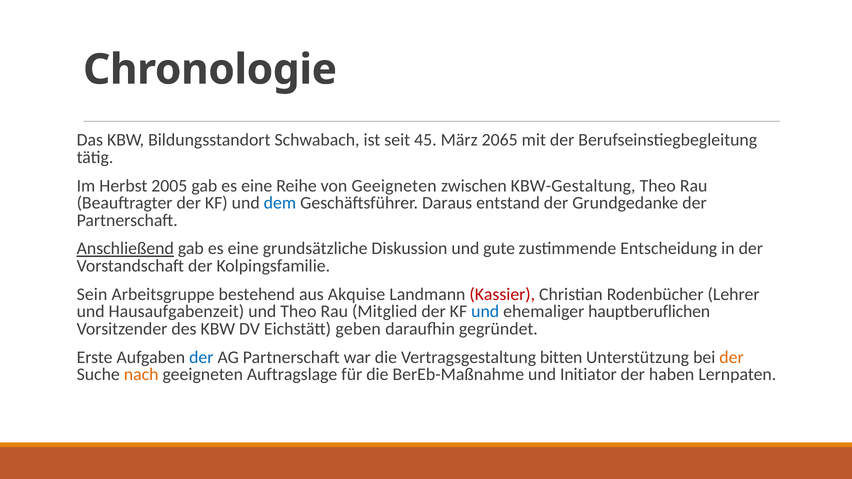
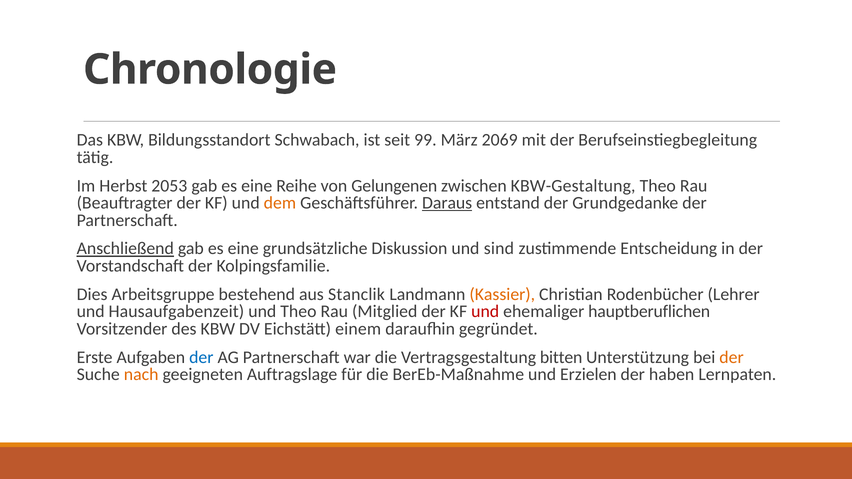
45: 45 -> 99
2065: 2065 -> 2069
2005: 2005 -> 2053
von Geeigneten: Geeigneten -> Gelungenen
dem colour: blue -> orange
Daraus underline: none -> present
gute: gute -> sind
Sein: Sein -> Dies
Akquise: Akquise -> Stanclik
Kassier colour: red -> orange
und at (485, 312) colour: blue -> red
geben: geben -> einem
Initiator: Initiator -> Erzielen
